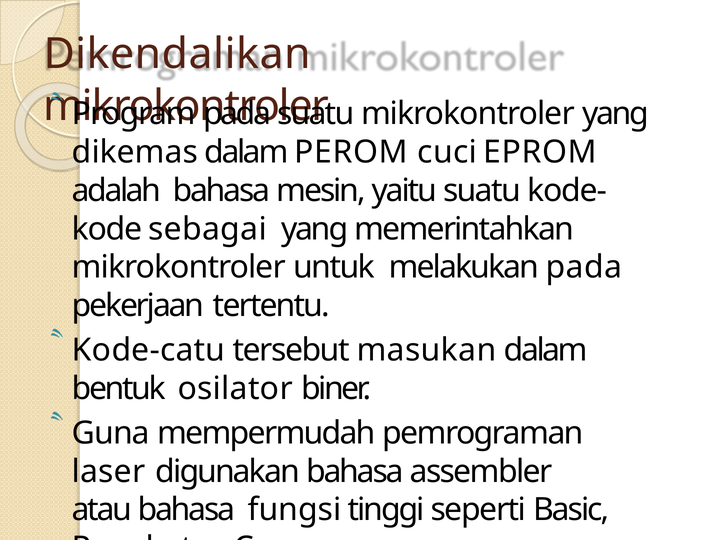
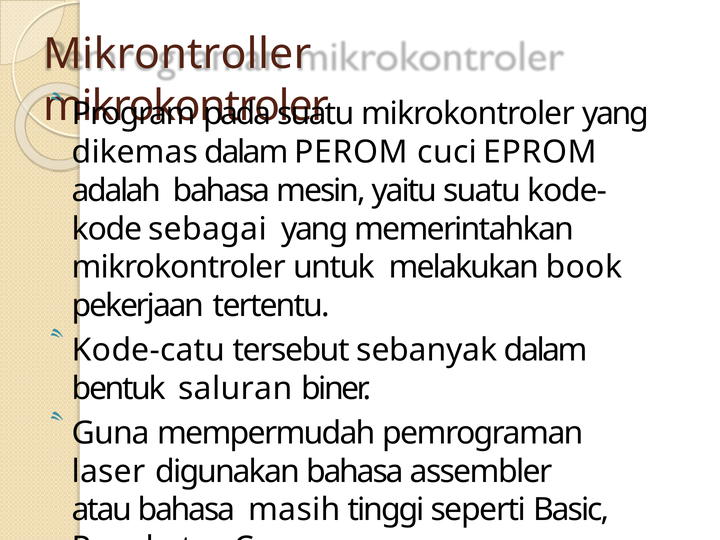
Dikendalikan: Dikendalikan -> Mikrontroller
melakukan pada: pada -> book
masukan: masukan -> sebanyak
osilator: osilator -> saluran
fungsi: fungsi -> masih
